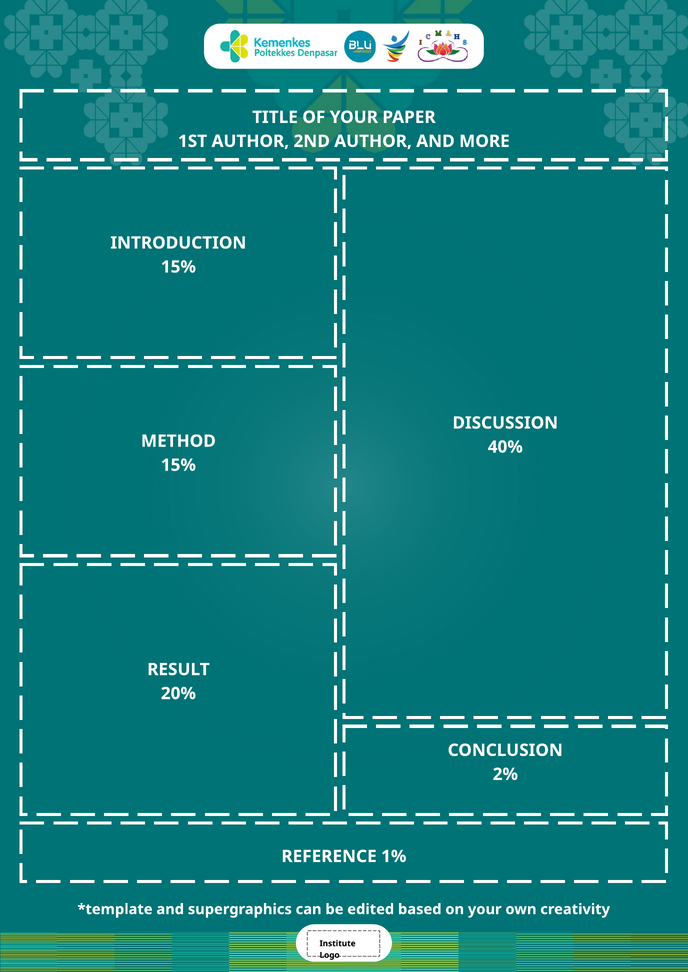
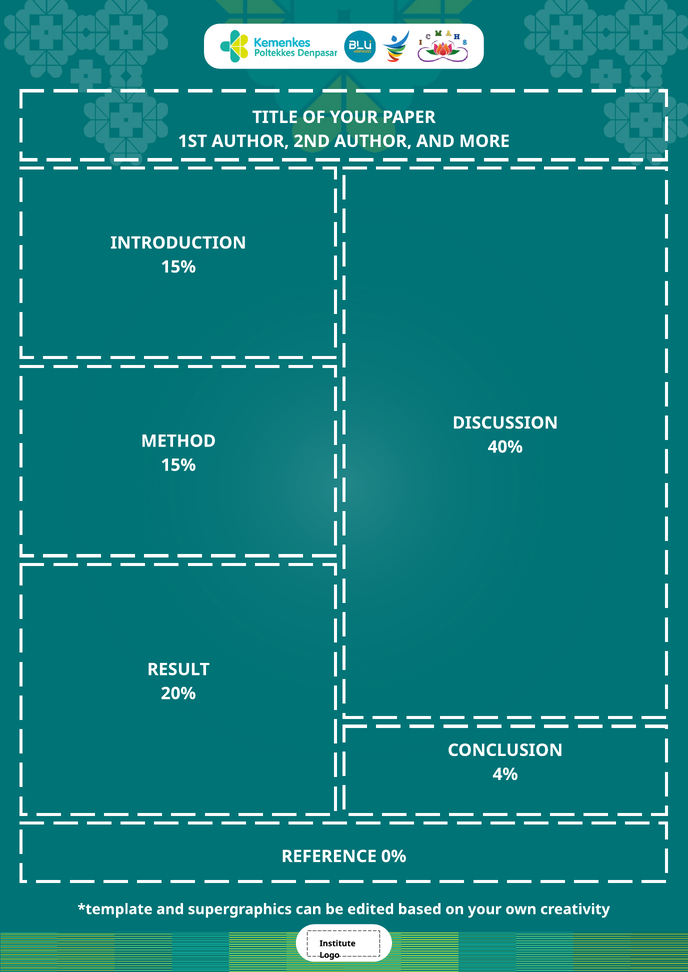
2%: 2% -> 4%
1%: 1% -> 0%
